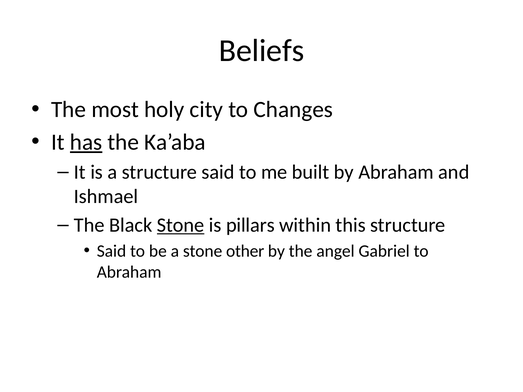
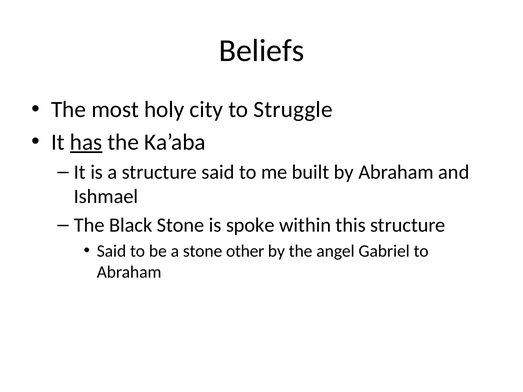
Changes: Changes -> Struggle
Stone at (181, 225) underline: present -> none
pillars: pillars -> spoke
